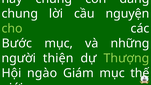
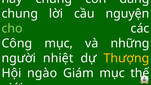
Bước: Bước -> Công
thiện: thiện -> nhiệt
Thượng colour: light green -> yellow
